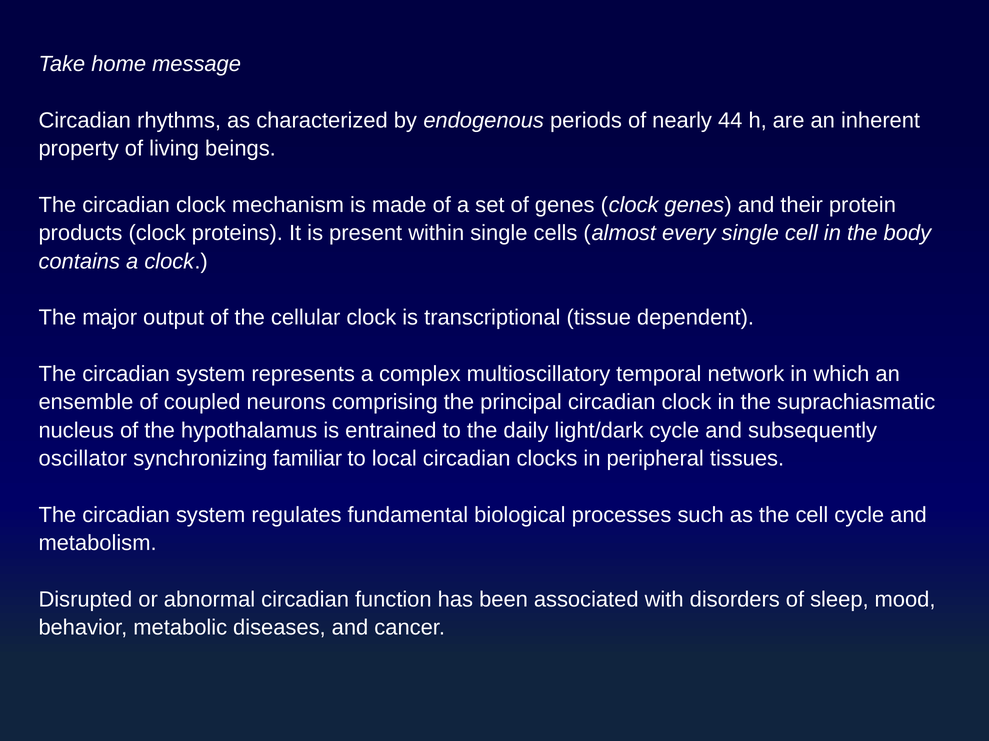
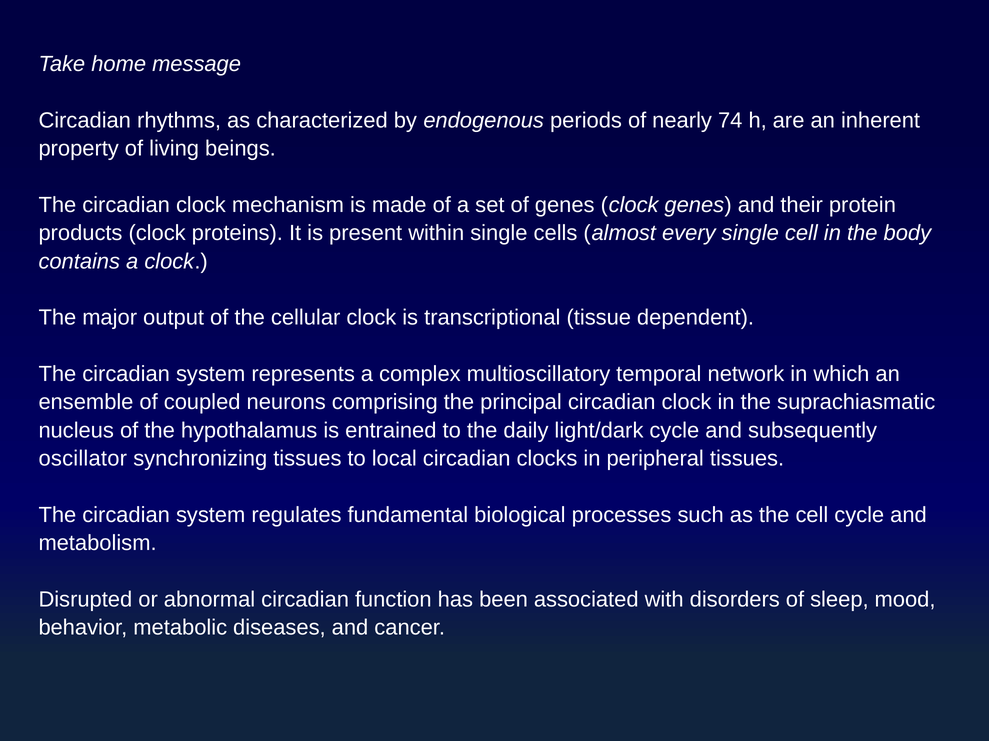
44: 44 -> 74
synchronizing familiar: familiar -> tissues
